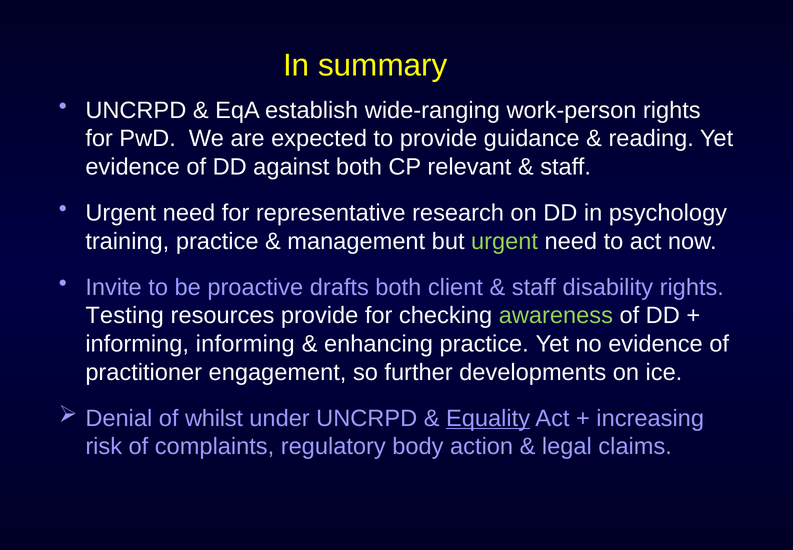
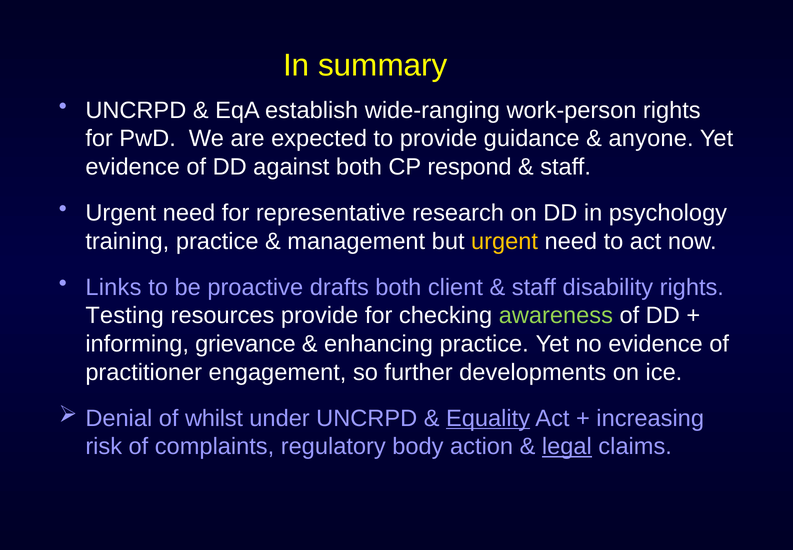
reading: reading -> anyone
relevant: relevant -> respond
urgent at (505, 241) colour: light green -> yellow
Invite: Invite -> Links
informing informing: informing -> grievance
legal underline: none -> present
